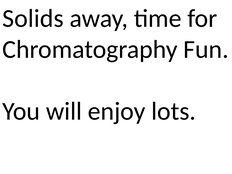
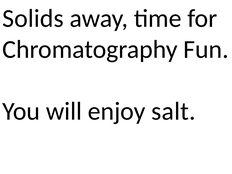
lots: lots -> salt
